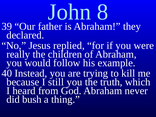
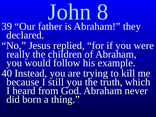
bush: bush -> born
